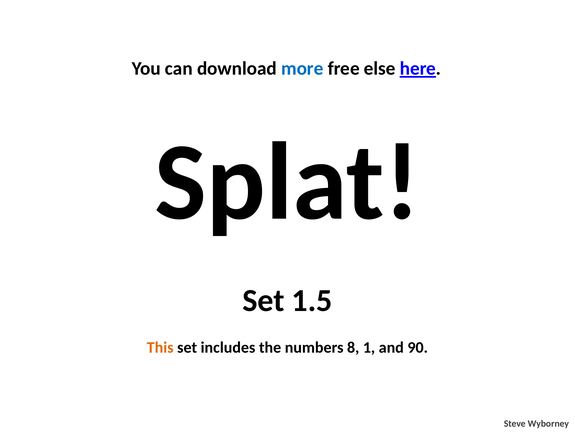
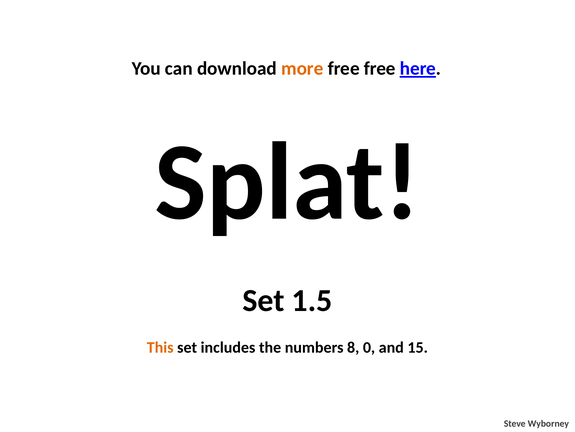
more colour: blue -> orange
free else: else -> free
1: 1 -> 0
90: 90 -> 15
